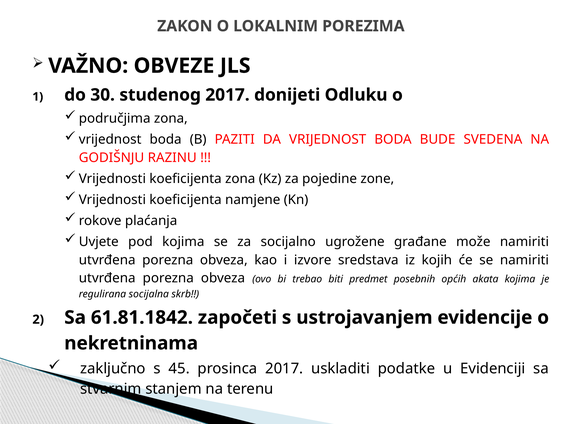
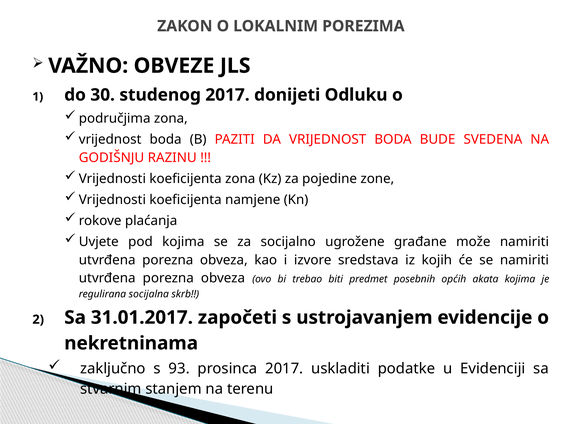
61.81.1842: 61.81.1842 -> 31.01.2017
45: 45 -> 93
